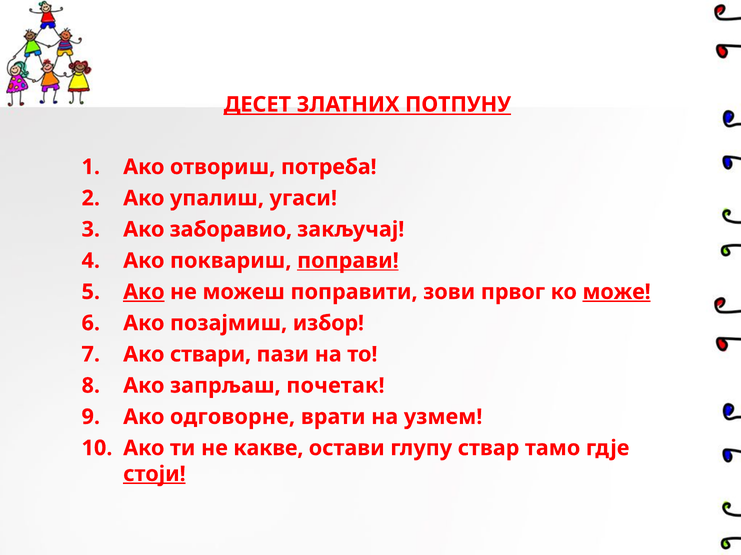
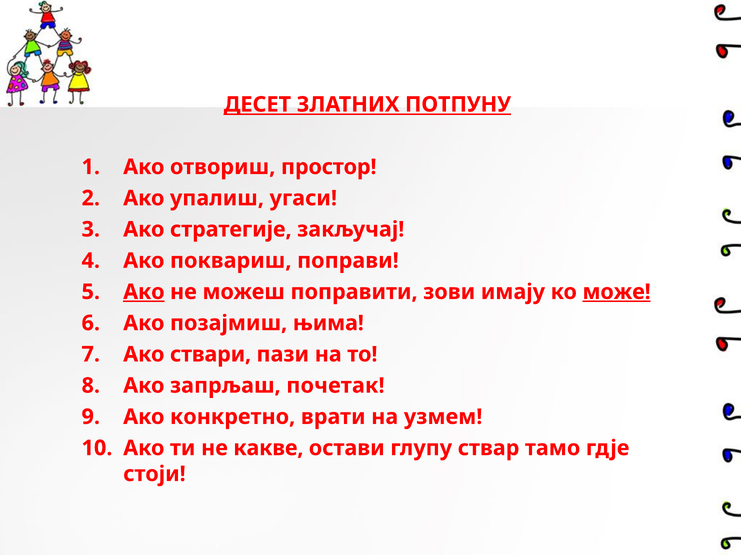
потреба: потреба -> простор
заборавио: заборавио -> стратегије
поправи underline: present -> none
првог: првог -> имају
избор: избор -> њима
одговорне: одговорне -> конкретно
стоји underline: present -> none
